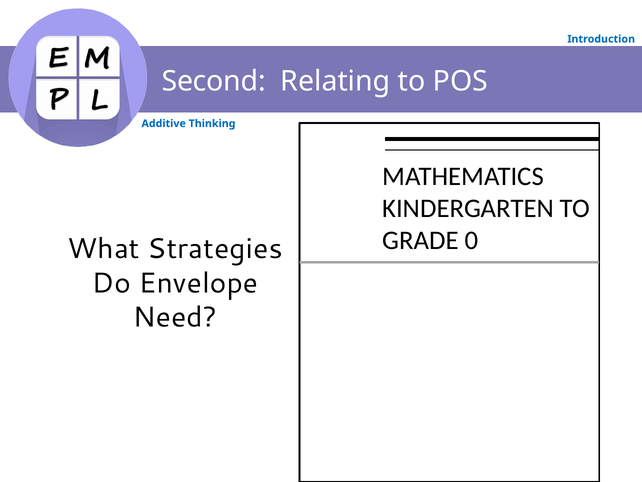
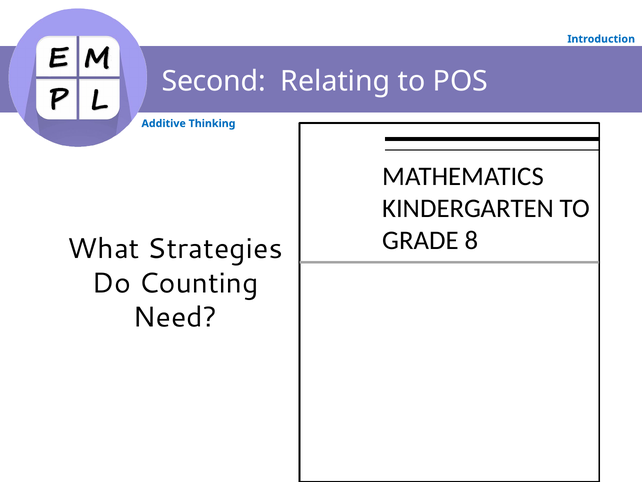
0: 0 -> 8
Envelope: Envelope -> Counting
